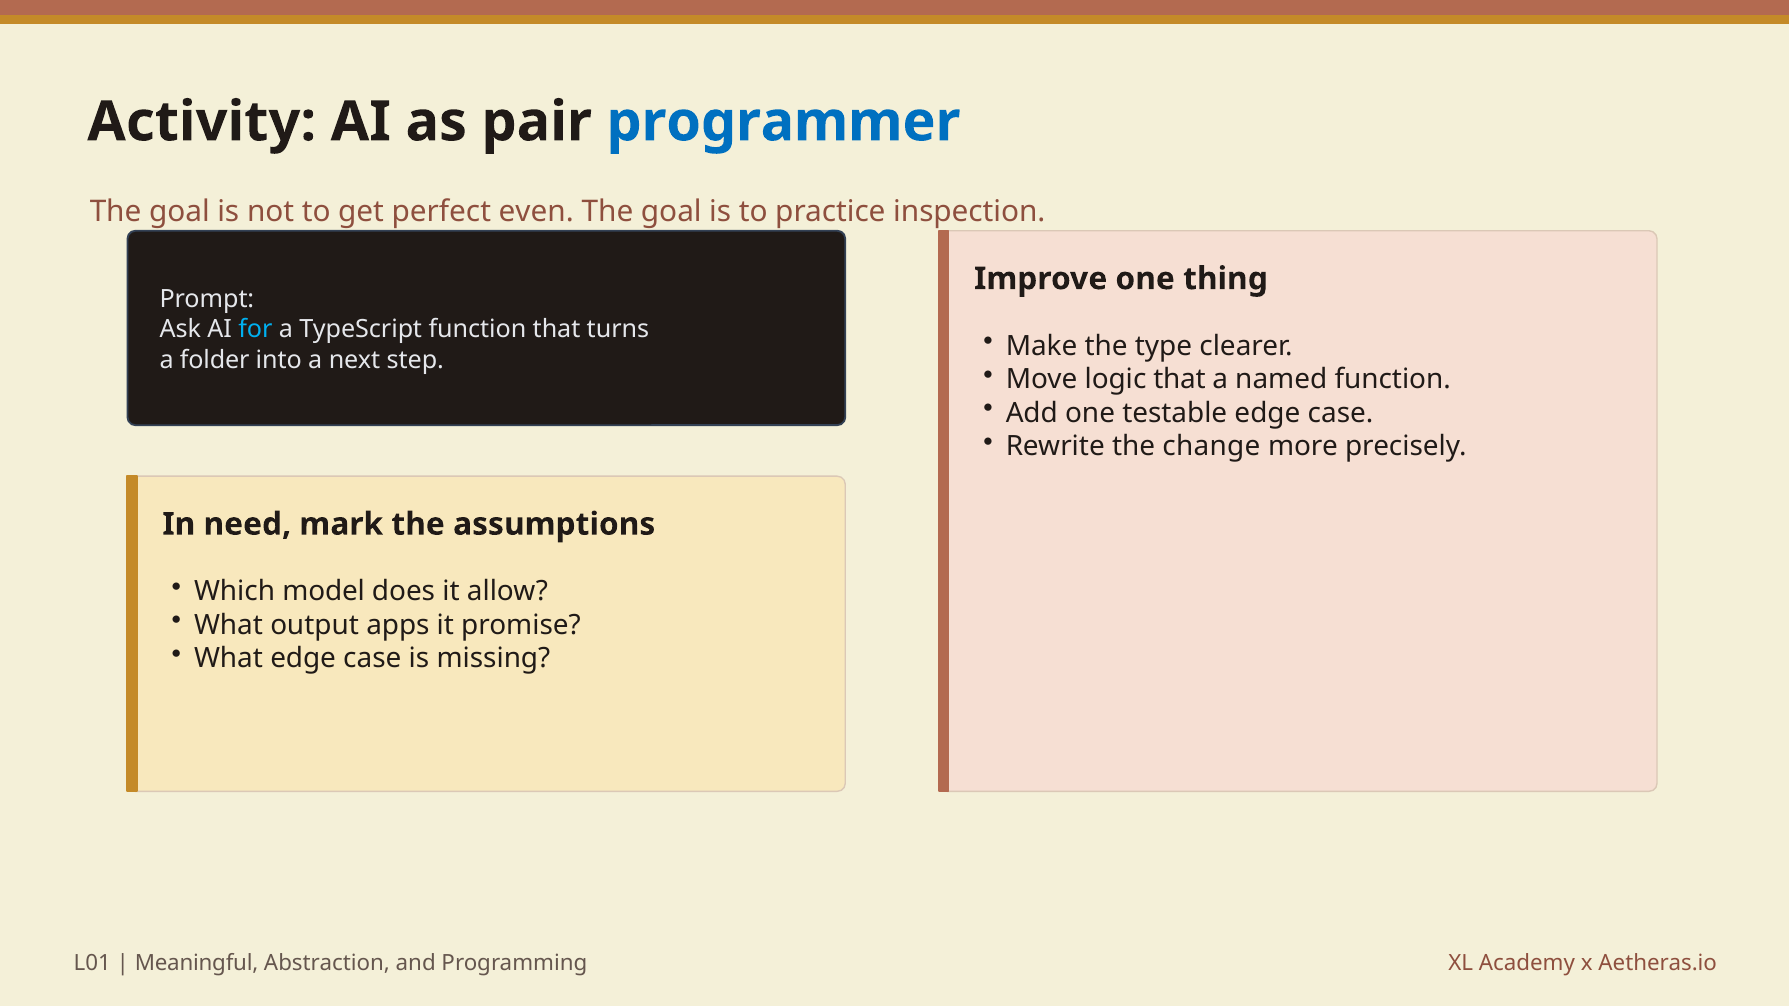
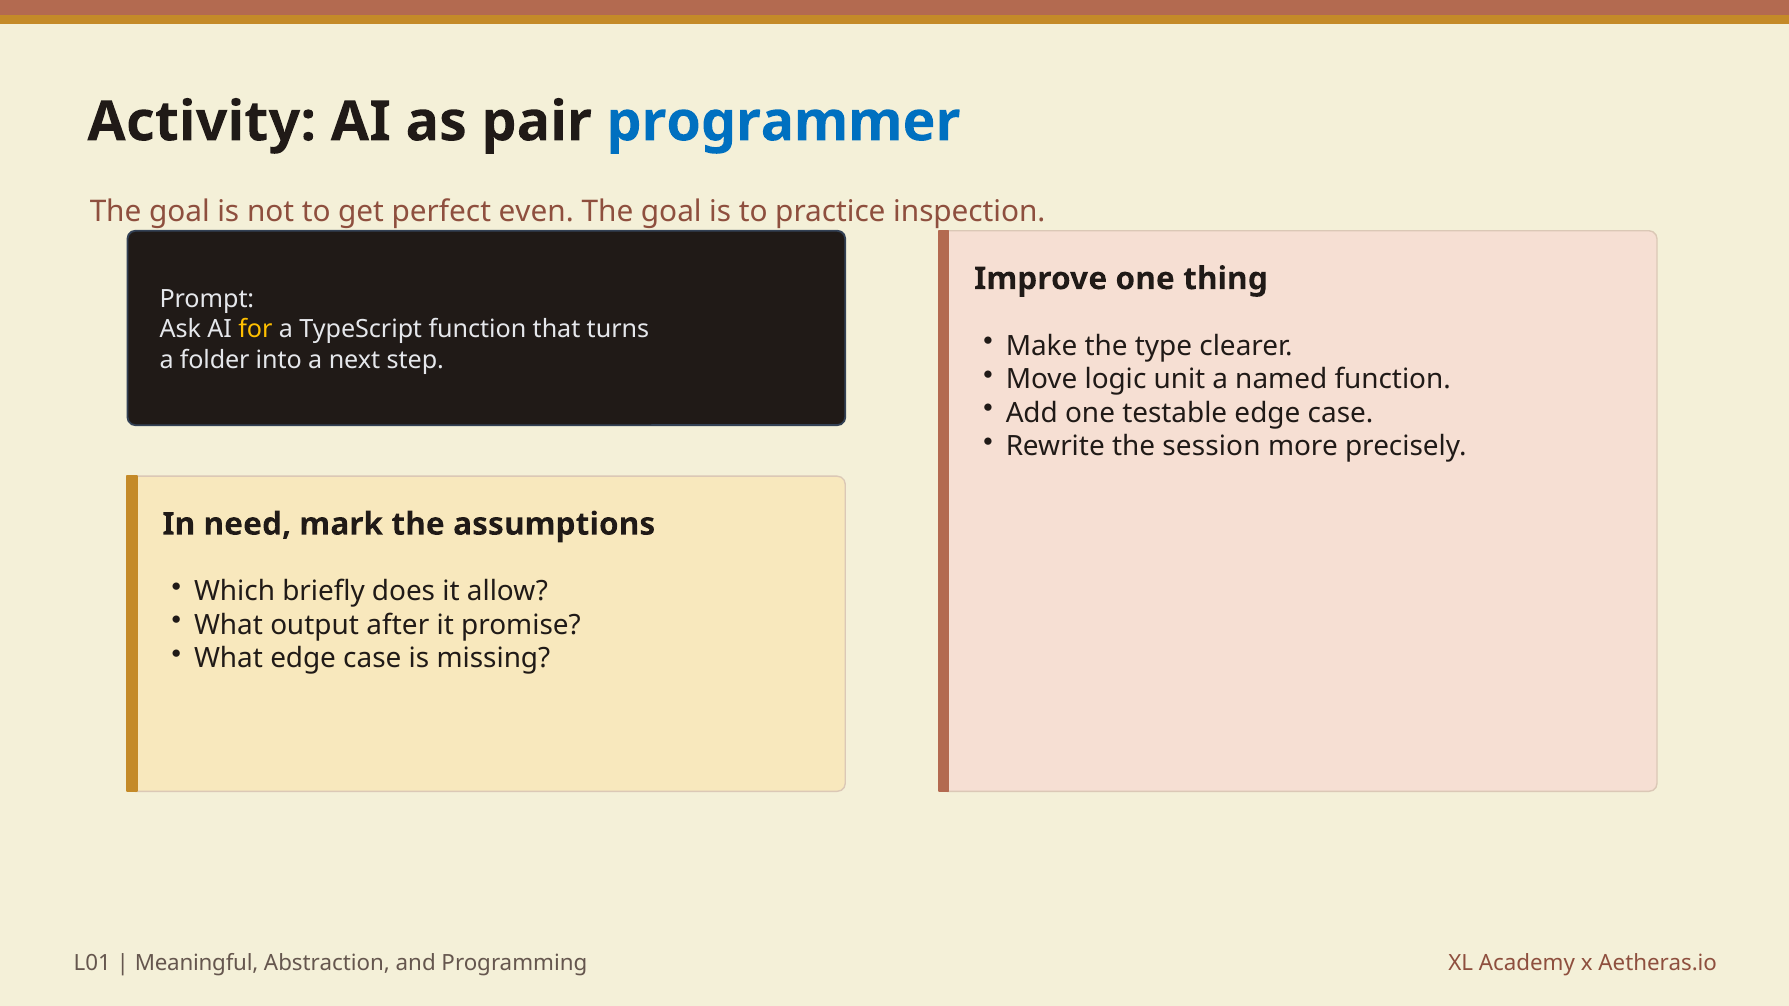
for colour: light blue -> yellow
logic that: that -> unit
change: change -> session
model: model -> briefly
apps: apps -> after
